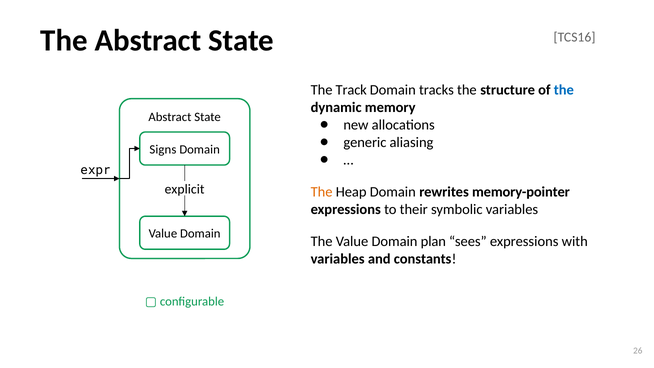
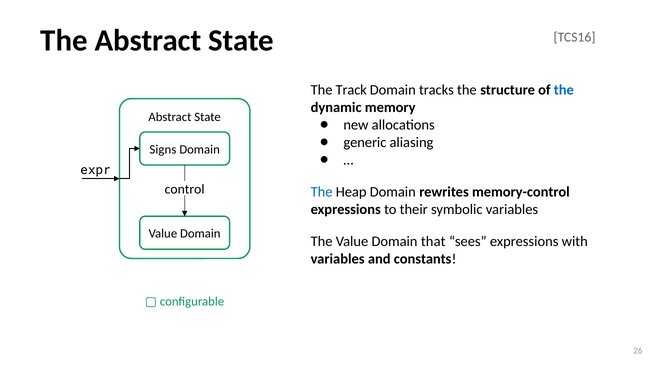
explicit: explicit -> control
The at (322, 192) colour: orange -> blue
memory-pointer: memory-pointer -> memory-control
plan: plan -> that
